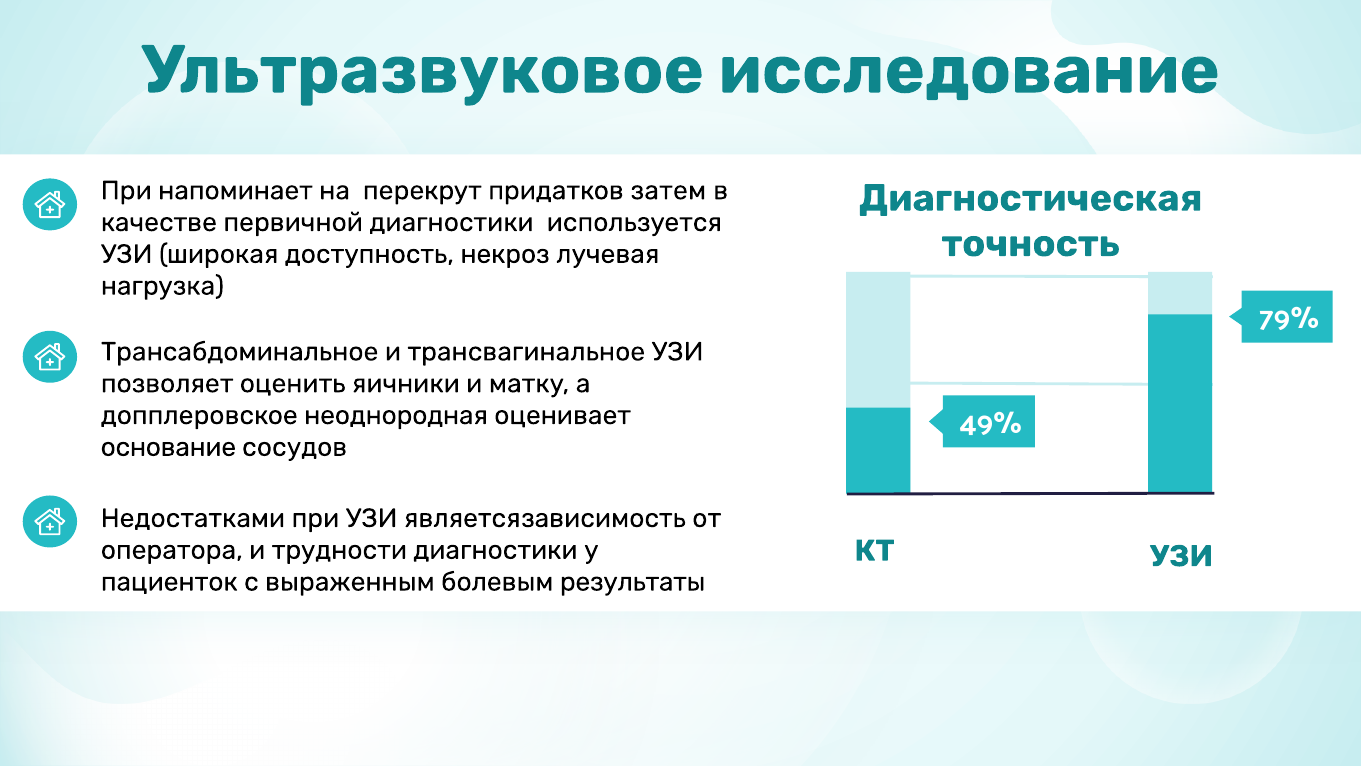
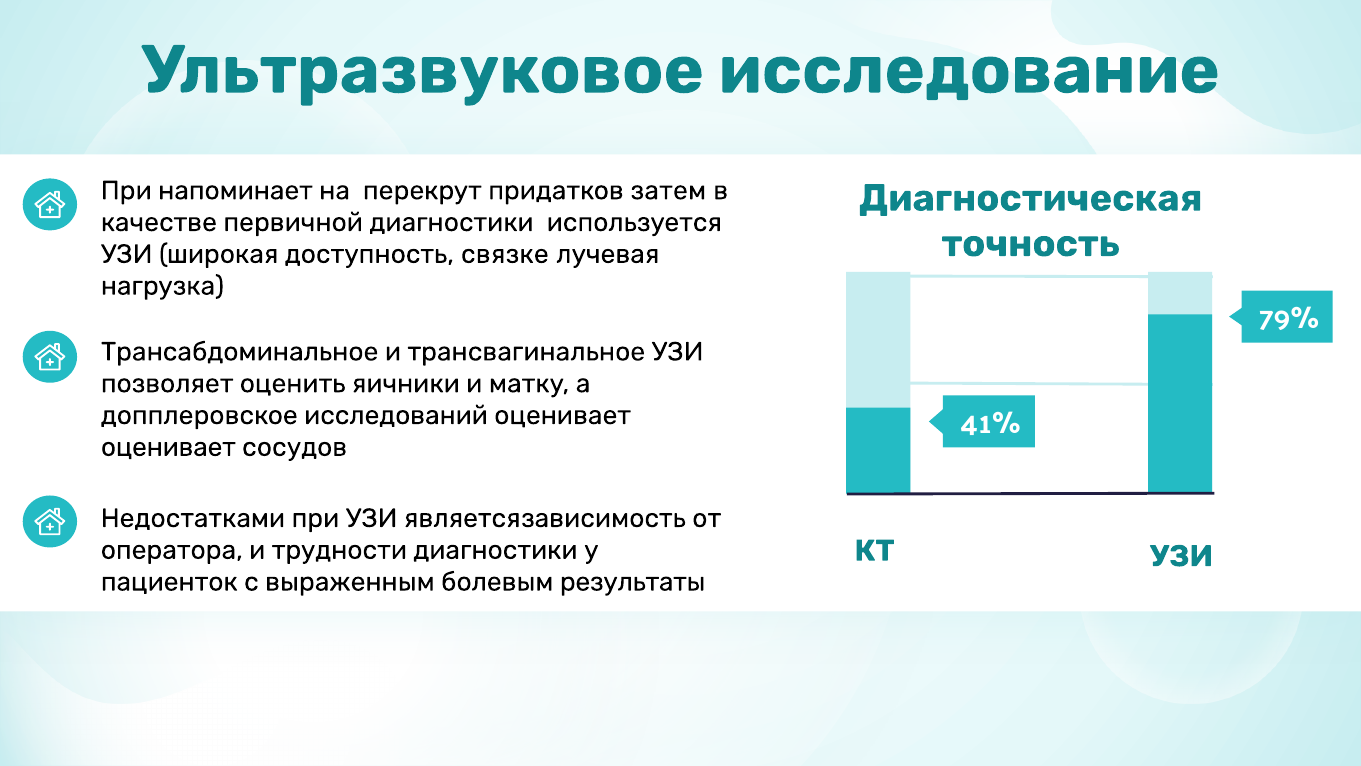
некроз: некроз -> связке
неоднородная: неоднородная -> исследований
49%: 49% -> 41%
основание at (168, 447): основание -> оценивает
